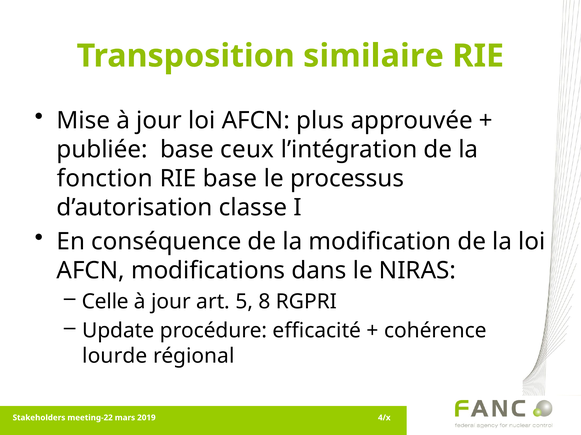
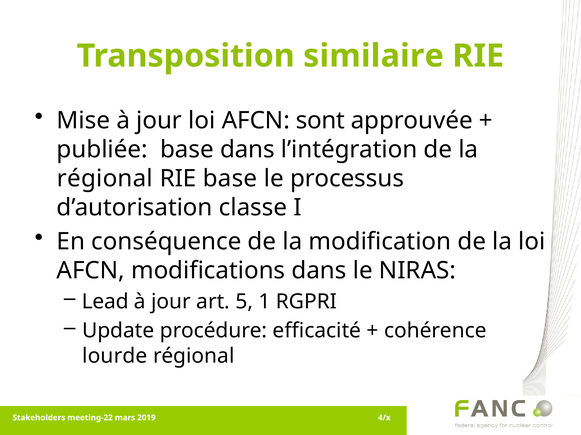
plus: plus -> sont
base ceux: ceux -> dans
fonction at (105, 179): fonction -> régional
Celle: Celle -> Lead
8: 8 -> 1
